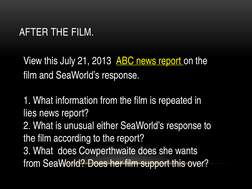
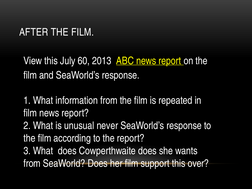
21: 21 -> 60
lies at (30, 113): lies -> film
either: either -> never
